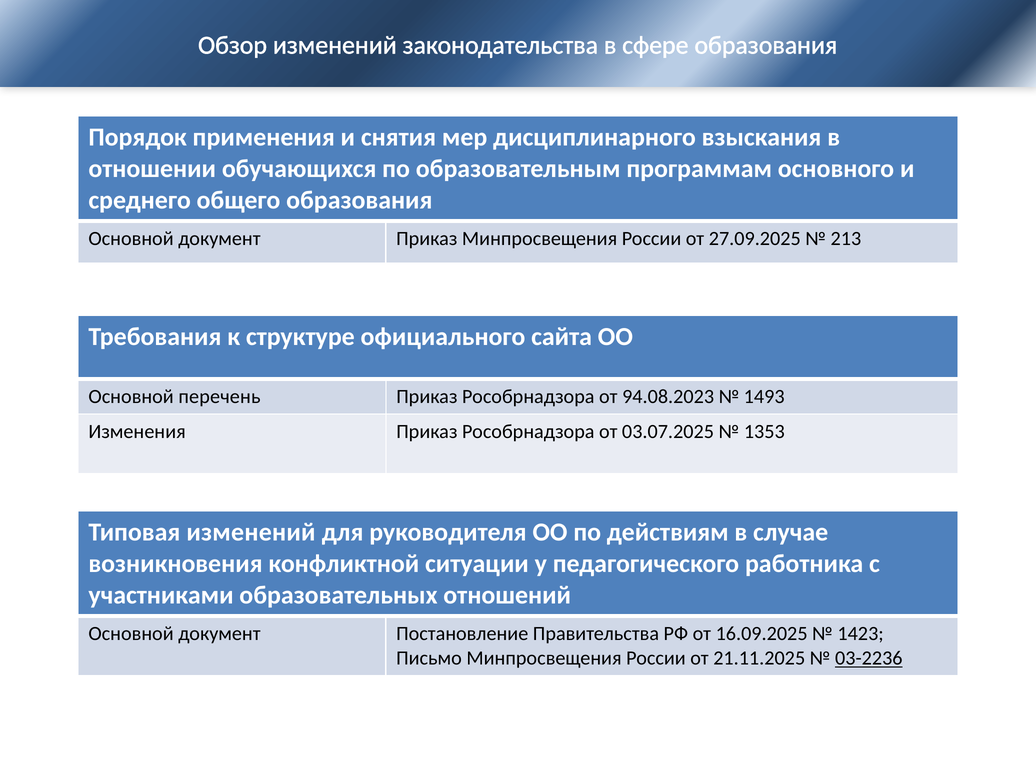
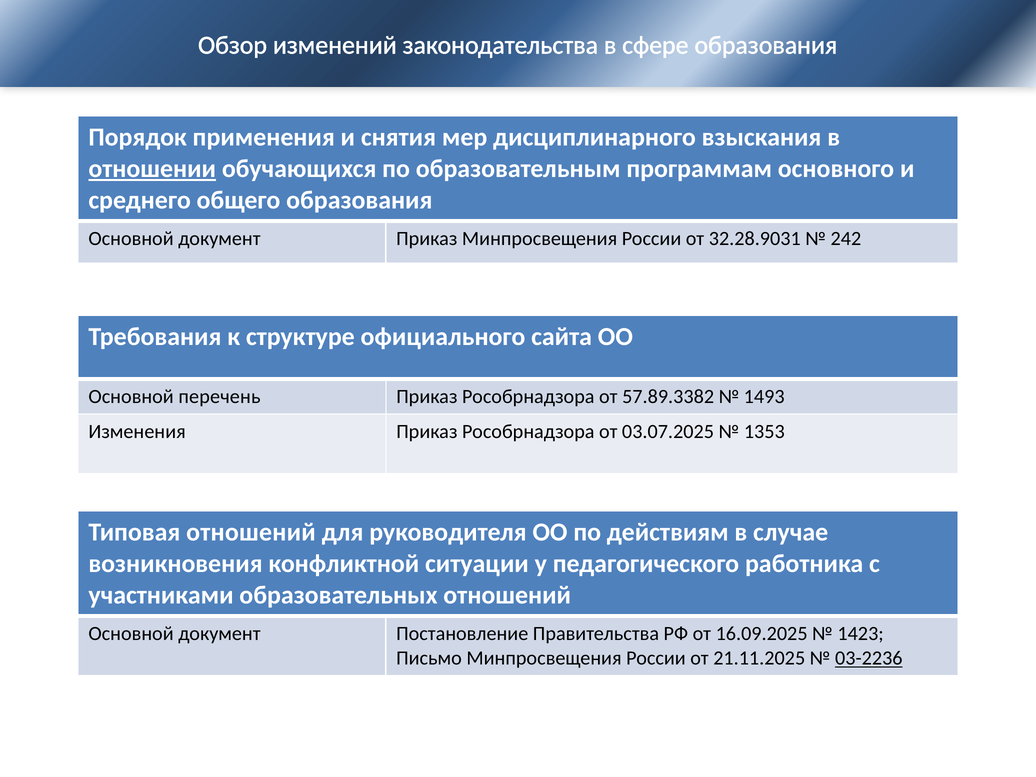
отношении underline: none -> present
27.09.2025: 27.09.2025 -> 32.28.9031
213: 213 -> 242
94.08.2023: 94.08.2023 -> 57.89.3382
Типовая изменений: изменений -> отношений
